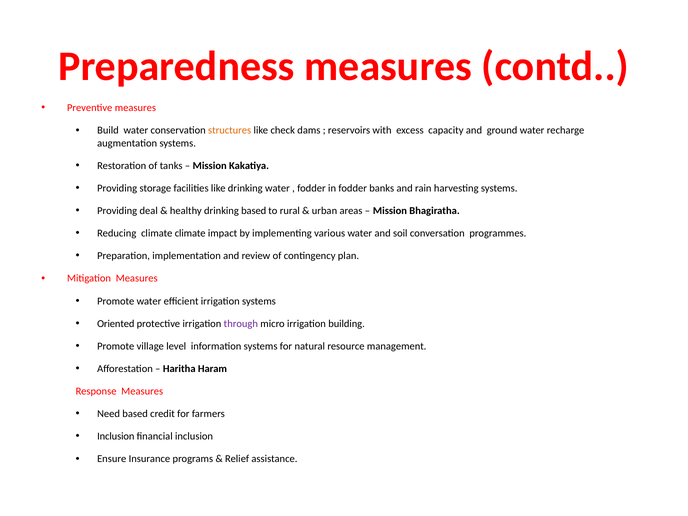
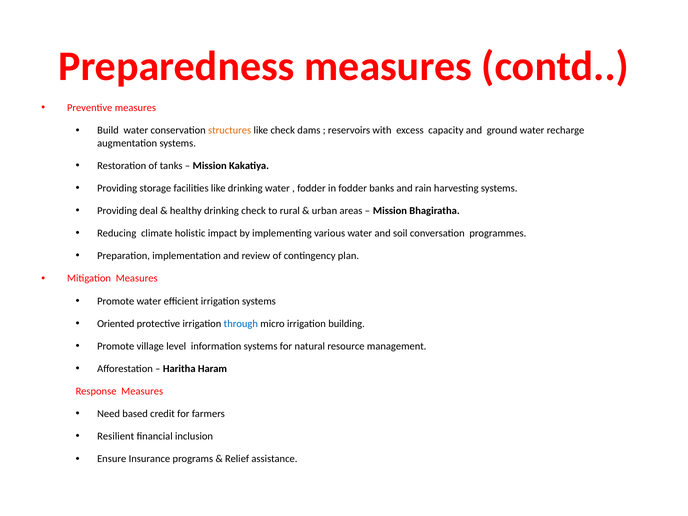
drinking based: based -> check
climate climate: climate -> holistic
through colour: purple -> blue
Inclusion at (116, 436): Inclusion -> Resilient
